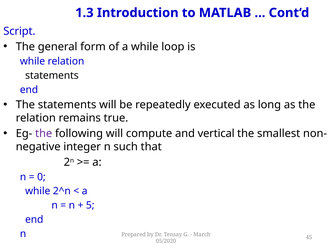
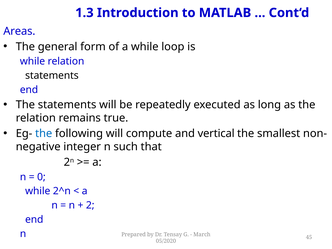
Script: Script -> Areas
the at (44, 133) colour: purple -> blue
5: 5 -> 2
